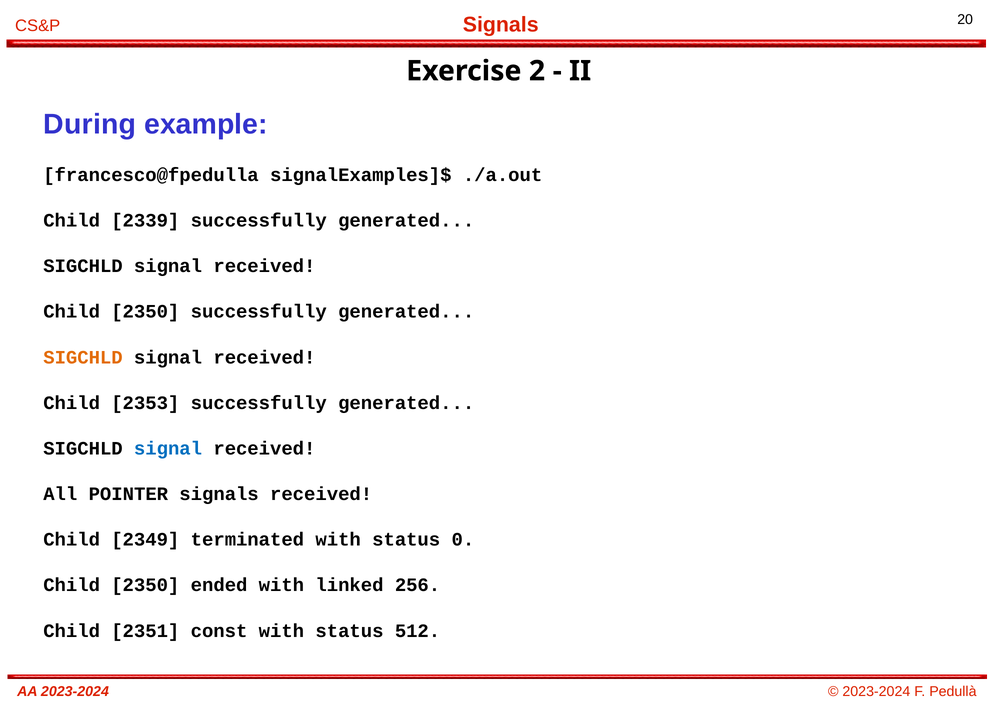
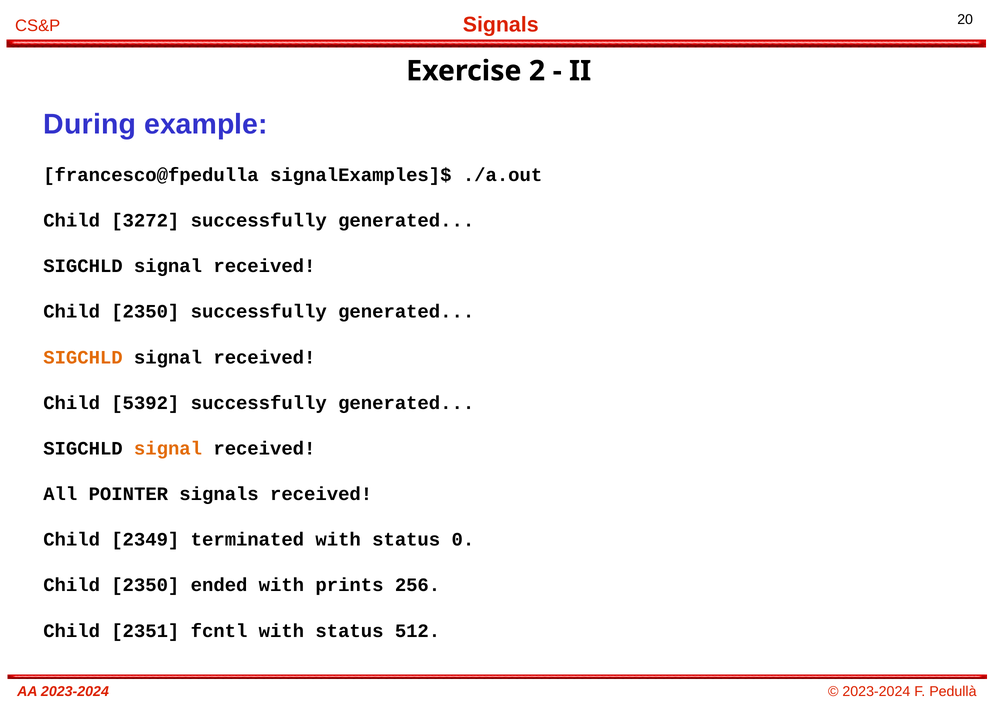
2339: 2339 -> 3272
2353: 2353 -> 5392
signal at (168, 448) colour: blue -> orange
linked: linked -> prints
const: const -> fcntl
